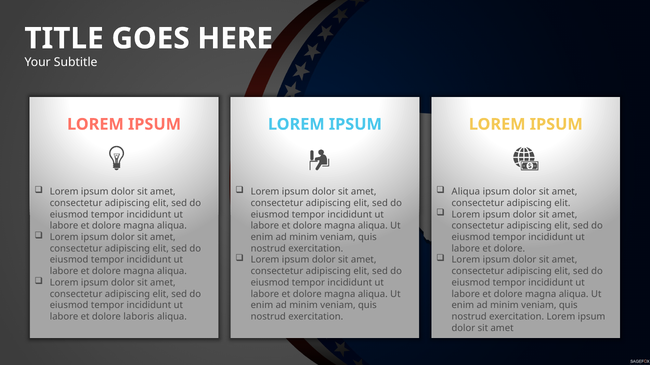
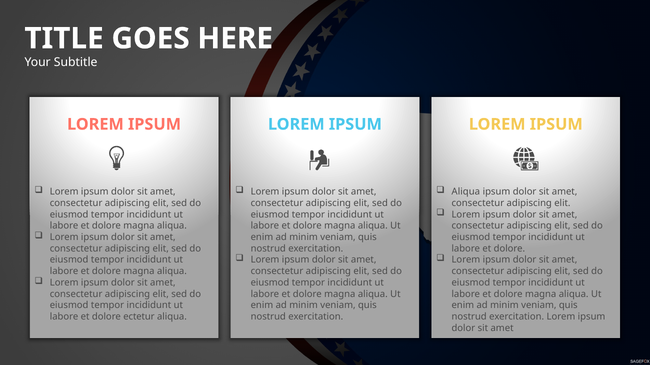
laboris: laboris -> ectetur
